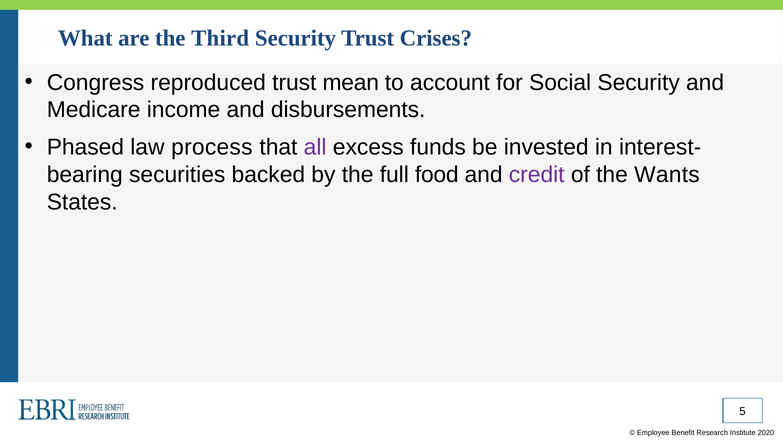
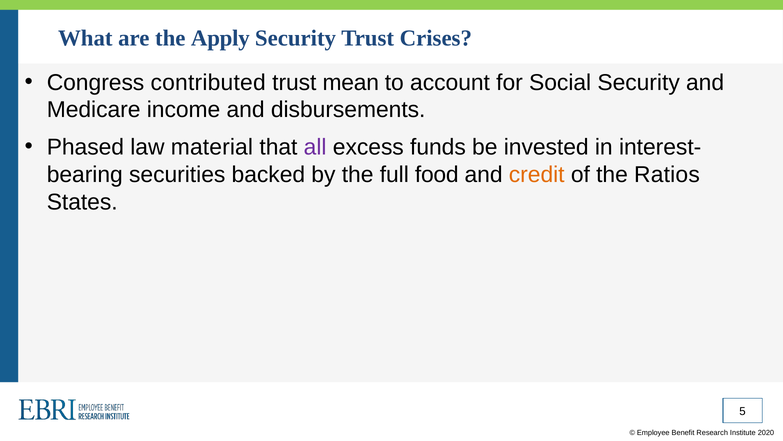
Third: Third -> Apply
reproduced: reproduced -> contributed
process: process -> material
credit colour: purple -> orange
Wants: Wants -> Ratios
